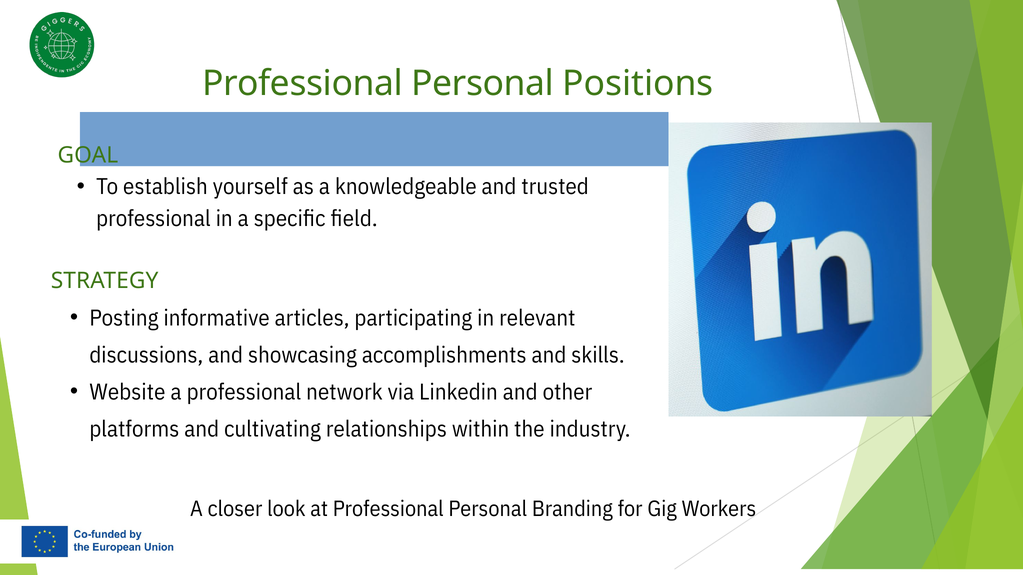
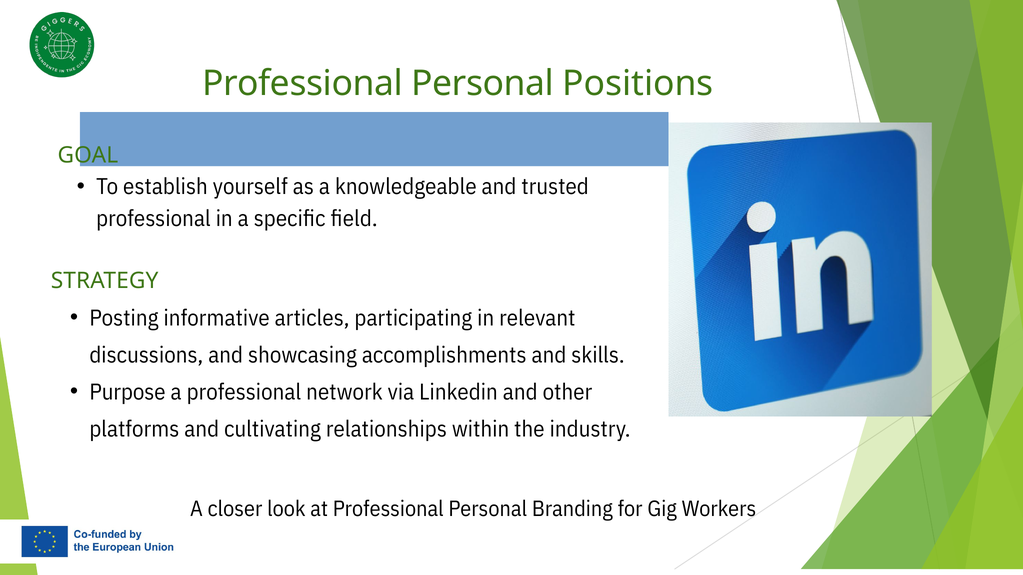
Website: Website -> Purpose
